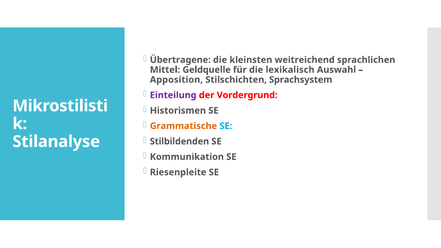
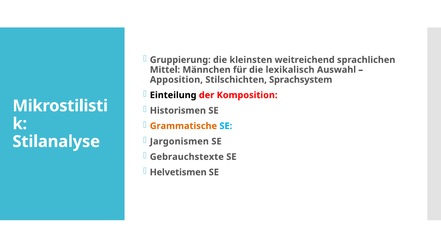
Übertragene: Übertragene -> Gruppierung
Geldquelle: Geldquelle -> Männchen
Einteilung colour: purple -> black
Vordergrund: Vordergrund -> Komposition
Stilbildenden: Stilbildenden -> Jargonismen
Kommunikation: Kommunikation -> Gebrauchstexte
Riesenpleite: Riesenpleite -> Helvetismen
